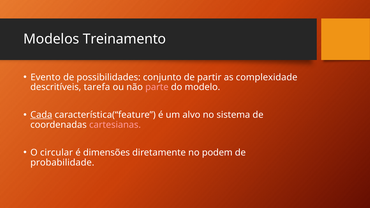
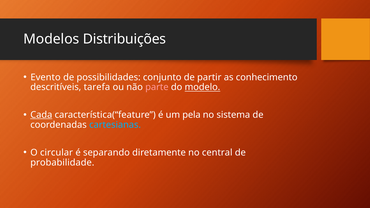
Treinamento: Treinamento -> Distribuições
complexidade: complexidade -> conhecimento
modelo underline: none -> present
alvo: alvo -> pela
cartesianas colour: pink -> light blue
dimensões: dimensões -> separando
podem: podem -> central
